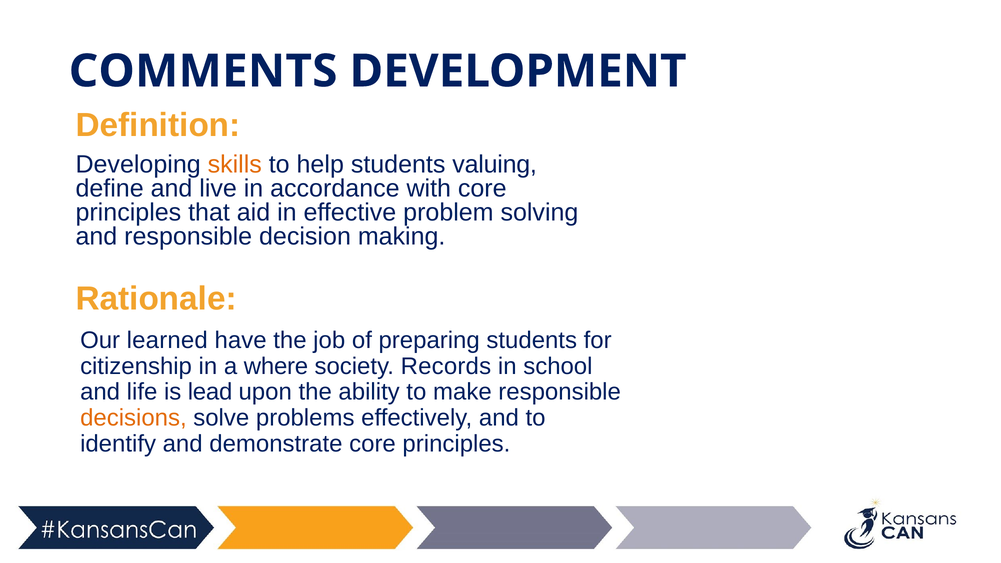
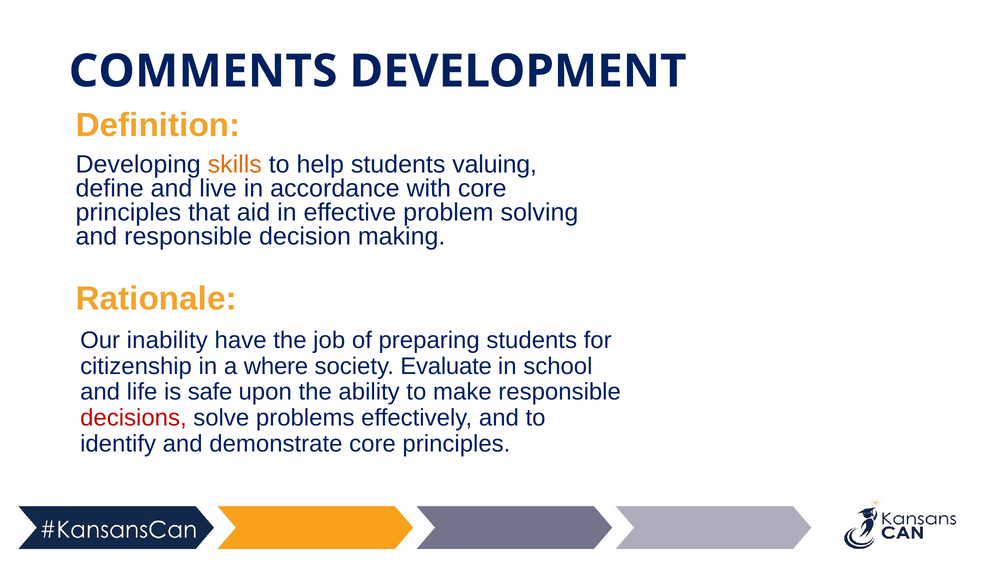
learned: learned -> inability
Records: Records -> Evaluate
lead: lead -> safe
decisions colour: orange -> red
